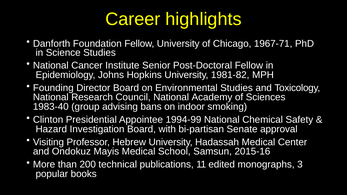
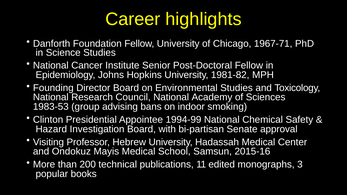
1983-40: 1983-40 -> 1983-53
